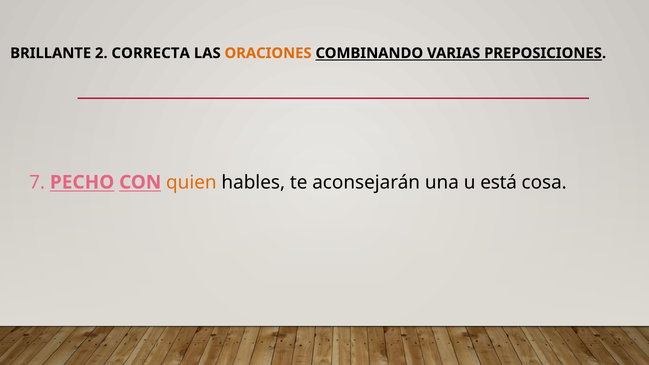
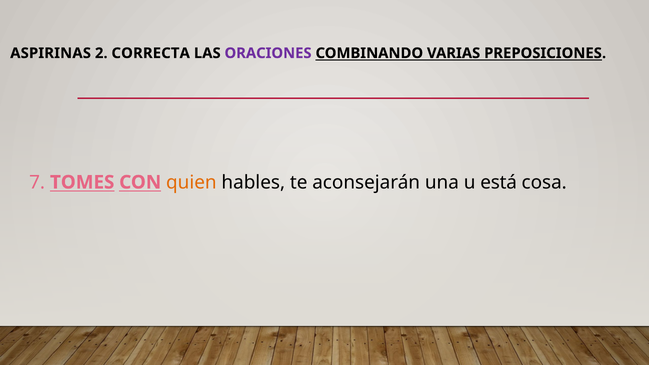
BRILLANTE: BRILLANTE -> ASPIRINAS
ORACIONES colour: orange -> purple
PECHO: PECHO -> TOMES
